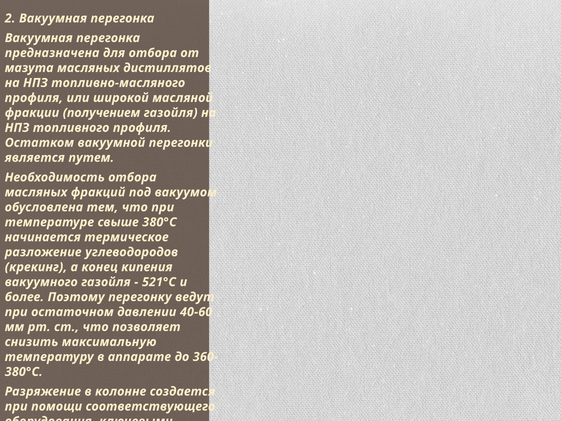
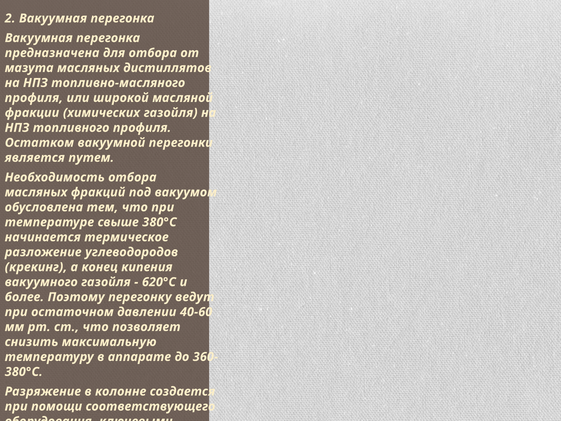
получением: получением -> химических
521°С: 521°С -> 620°С
